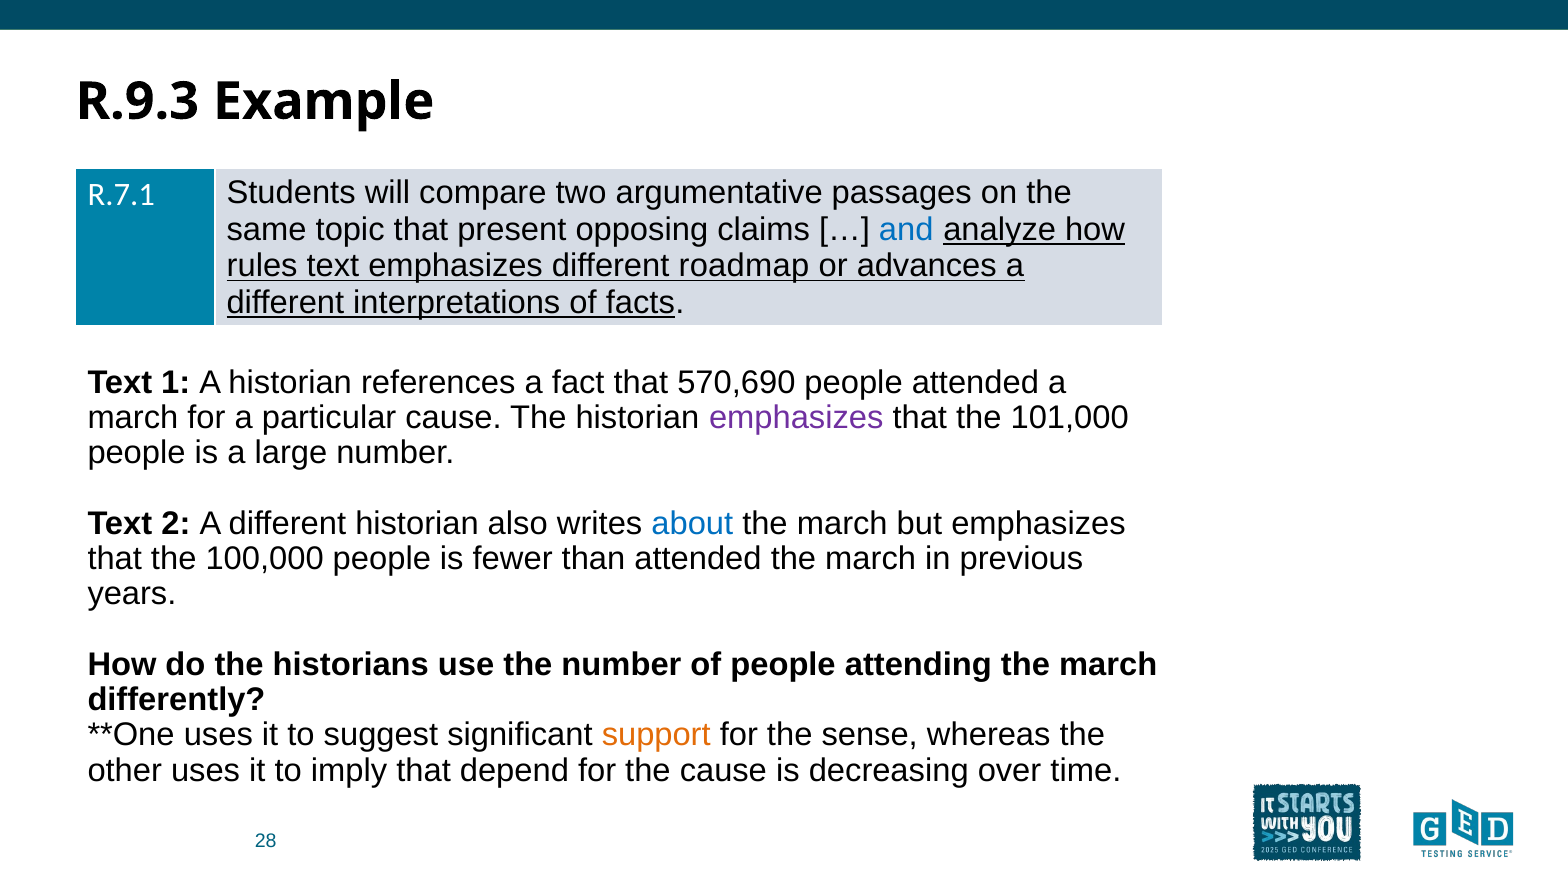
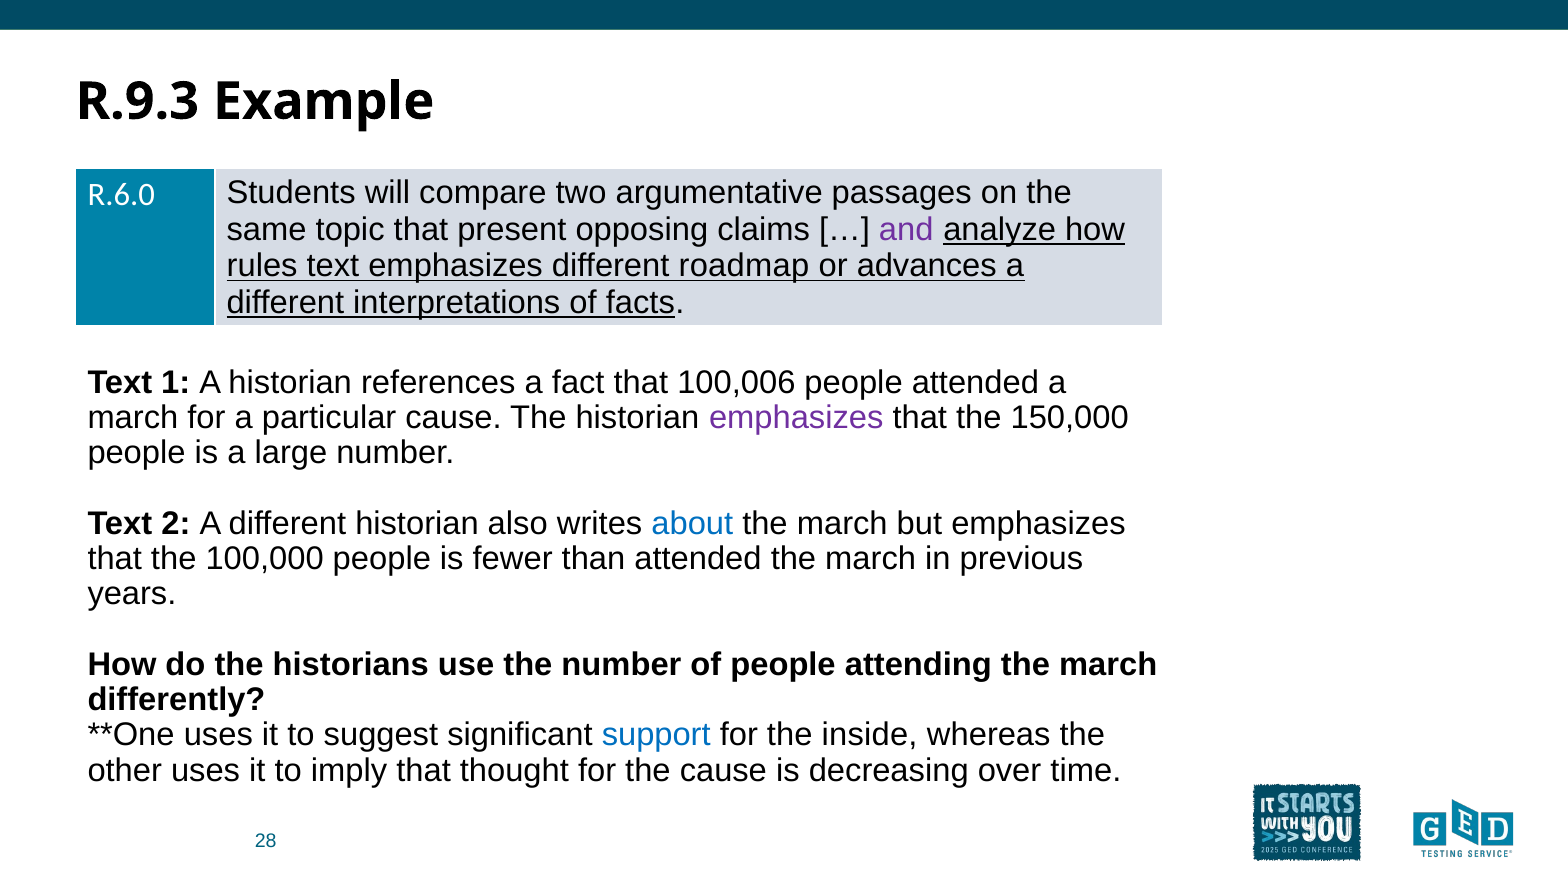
R.7.1: R.7.1 -> R.6.0
and colour: blue -> purple
570,690: 570,690 -> 100,006
101,000: 101,000 -> 150,000
support colour: orange -> blue
sense: sense -> inside
depend: depend -> thought
